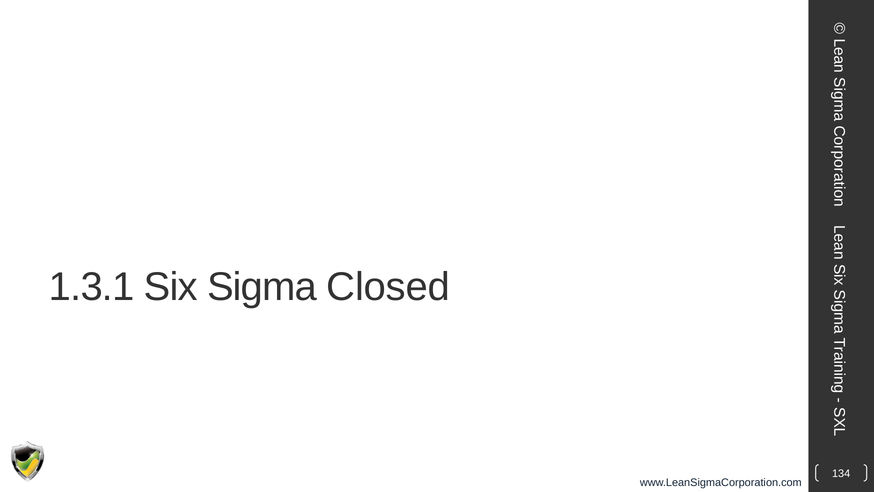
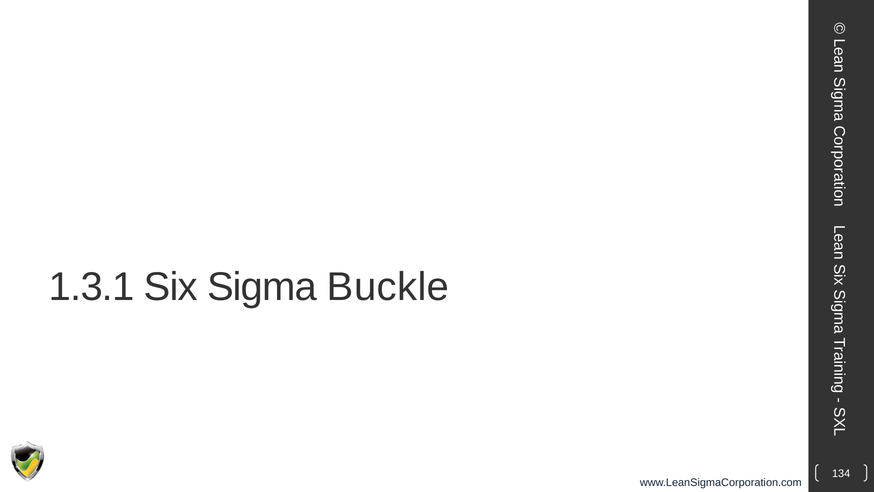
Closed: Closed -> Buckle
